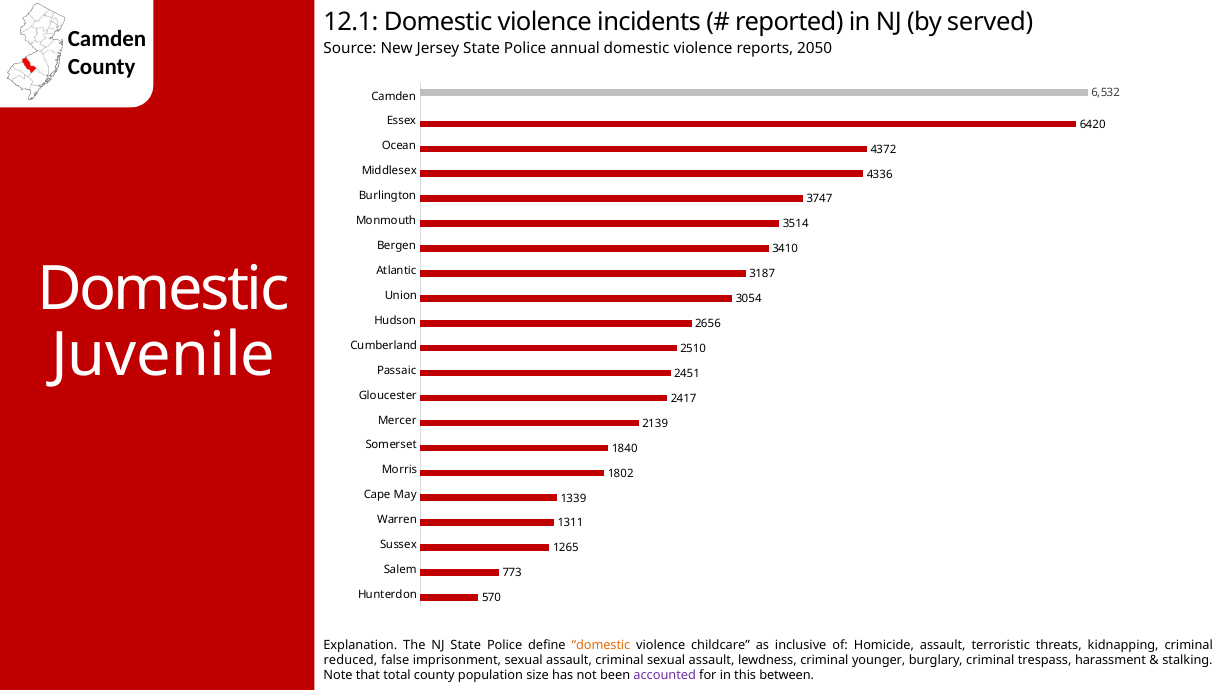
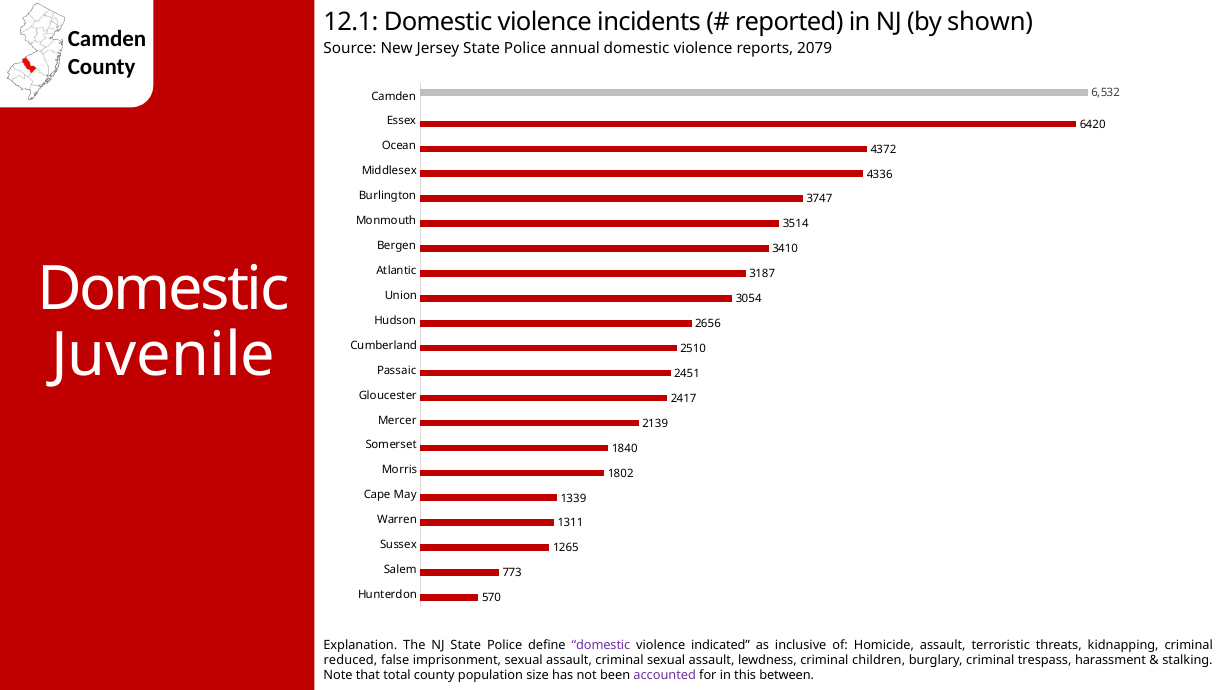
served: served -> shown
2050: 2050 -> 2079
domestic at (601, 645) colour: orange -> purple
childcare: childcare -> indicated
younger: younger -> children
